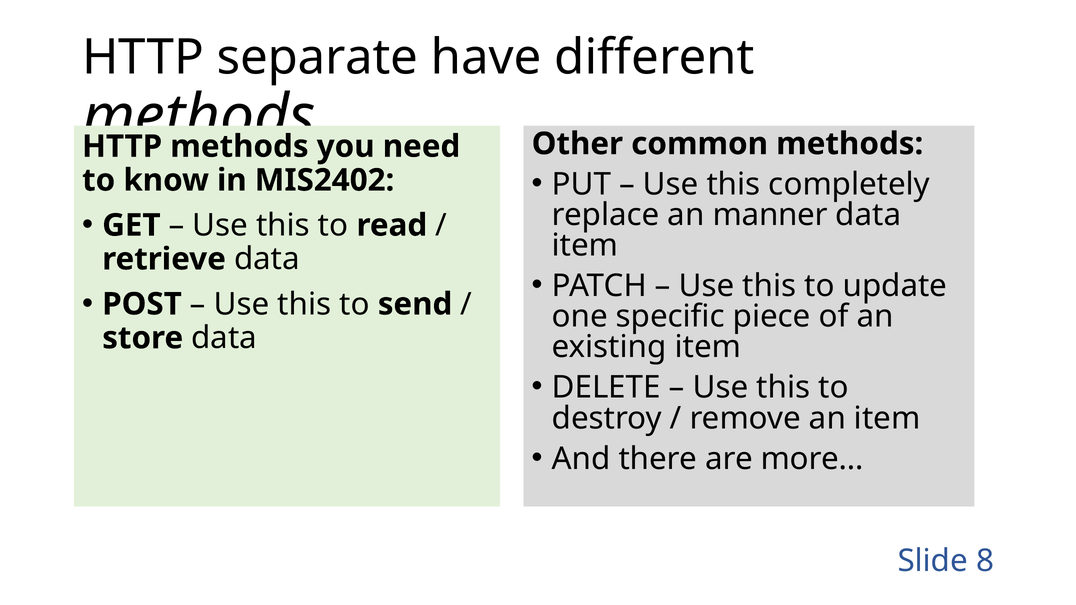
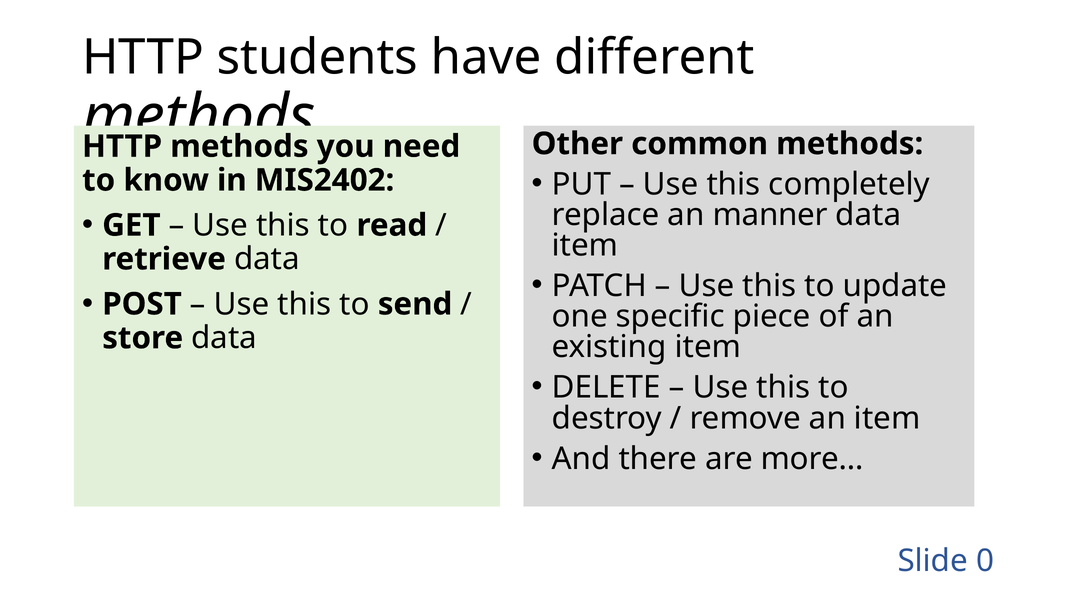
separate: separate -> students
8: 8 -> 0
